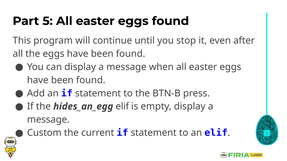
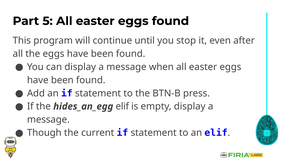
Custom: Custom -> Though
